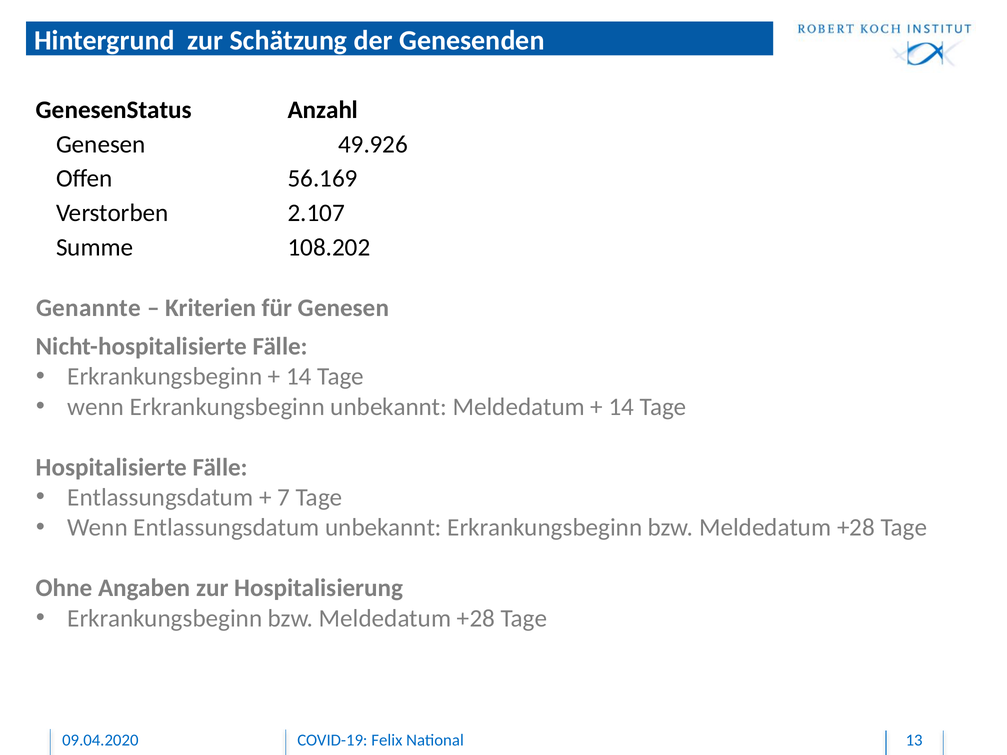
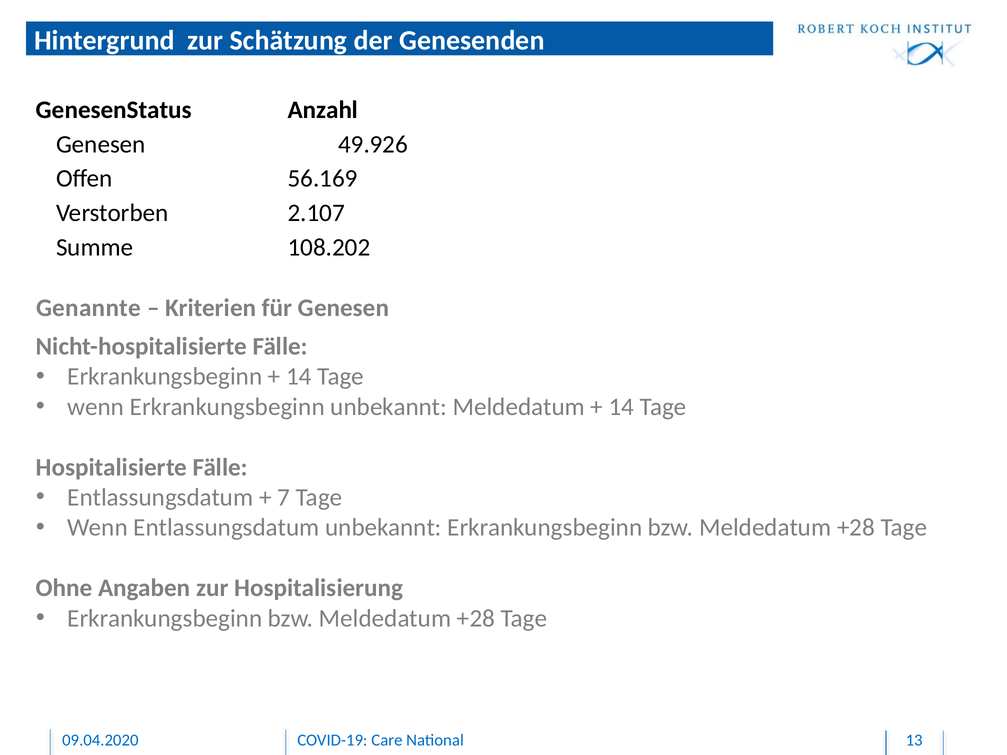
Felix: Felix -> Care
